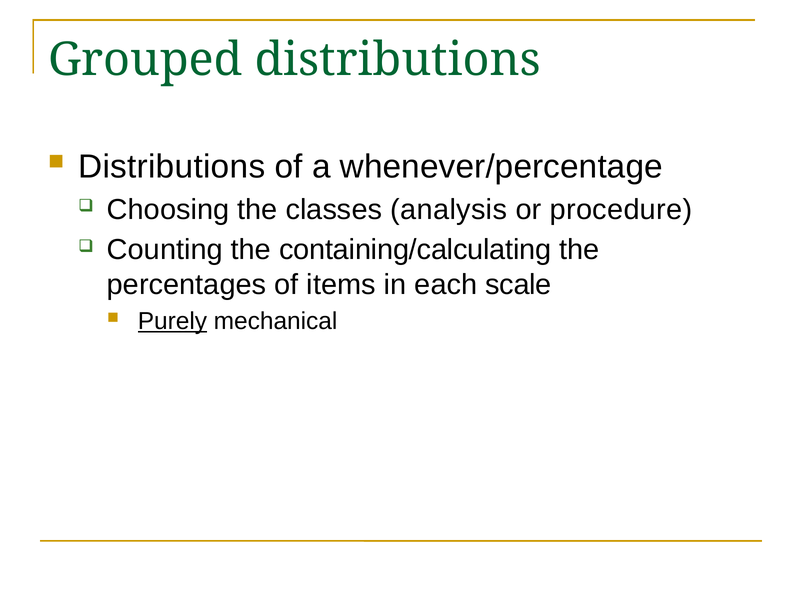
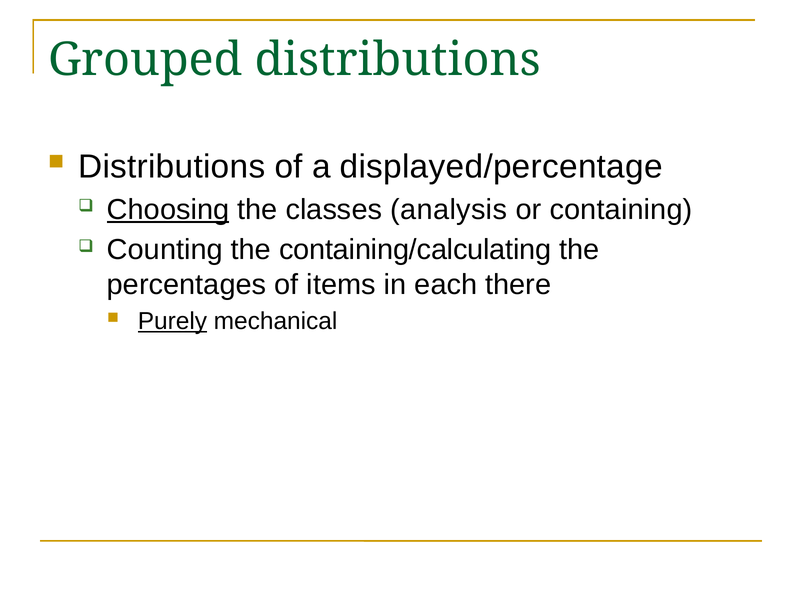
whenever/percentage: whenever/percentage -> displayed/percentage
Choosing underline: none -> present
procedure: procedure -> containing
scale: scale -> there
